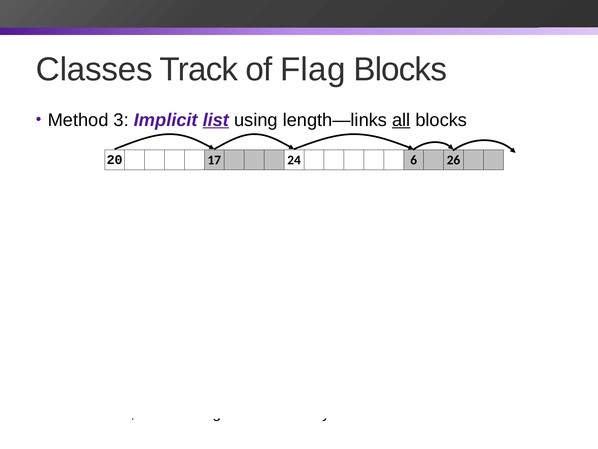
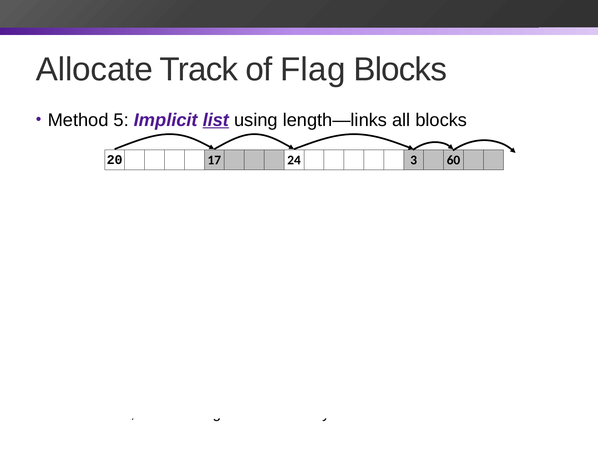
Classes at (94, 70): Classes -> Allocate
3 at (121, 120): 3 -> 5
all underline: present -> none
26: 26 -> 60
17 6: 6 -> 3
